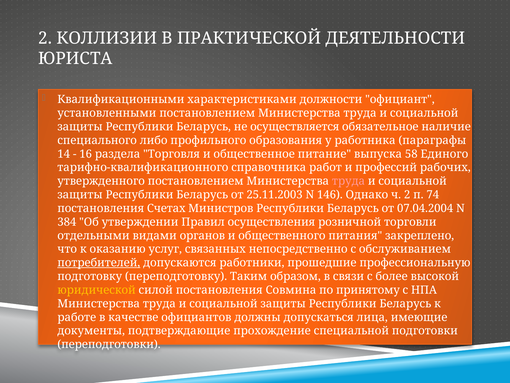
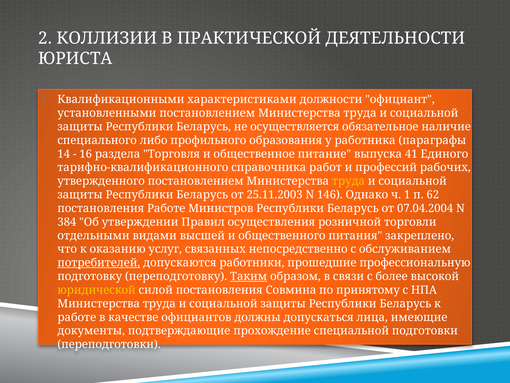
58: 58 -> 41
труда at (348, 181) colour: pink -> yellow
ч 2: 2 -> 1
74: 74 -> 62
постановления Счетах: Счетах -> Работе
органов: органов -> высшей
Таким underline: none -> present
